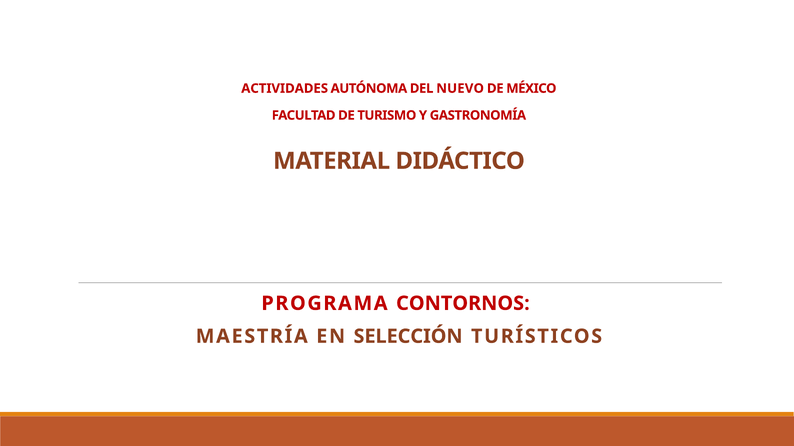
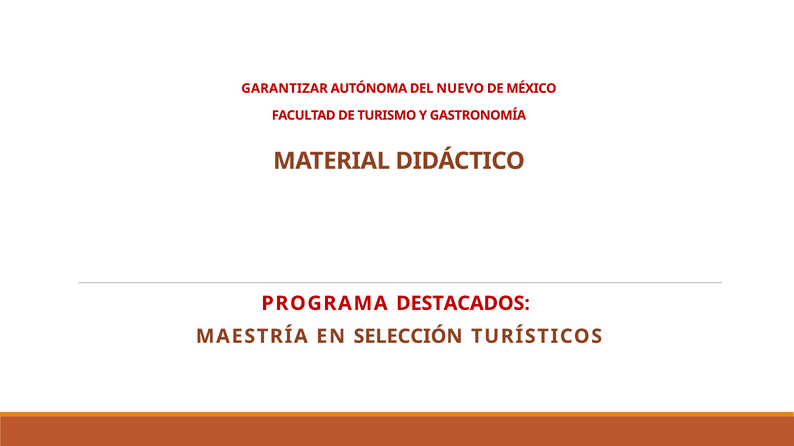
ACTIVIDADES: ACTIVIDADES -> GARANTIZAR
CONTORNOS: CONTORNOS -> DESTACADOS
